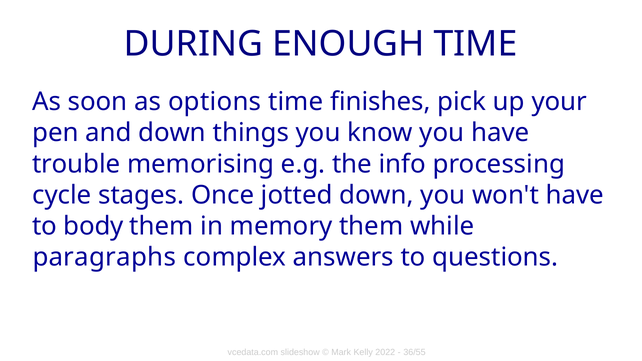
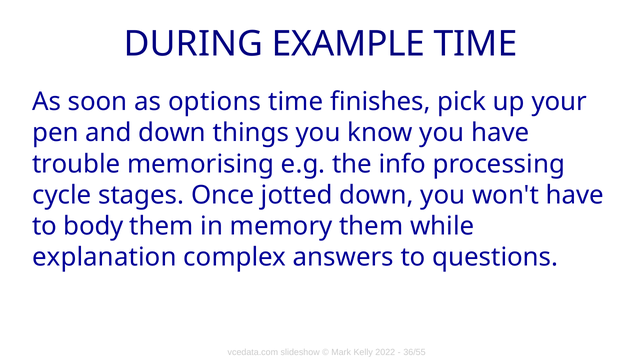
ENOUGH: ENOUGH -> EXAMPLE
paragraphs: paragraphs -> explanation
